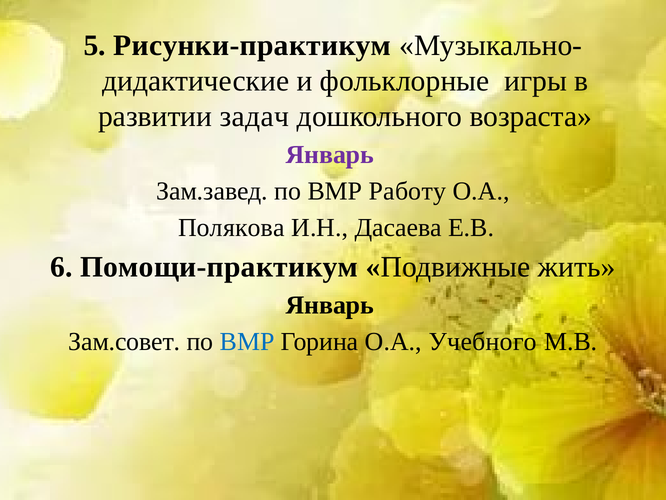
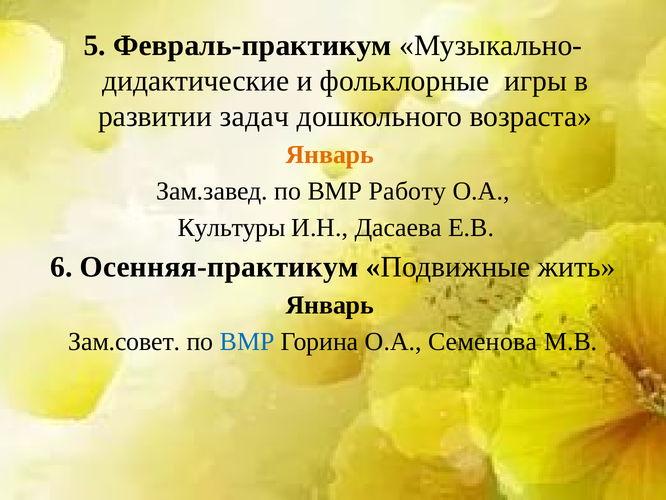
Рисунки-практикум: Рисунки-практикум -> Февраль-практикум
Январь at (330, 155) colour: purple -> orange
Полякова: Полякова -> Культуры
Помощи-практикум: Помощи-практикум -> Осенняя-практикум
Учебного: Учебного -> Семенова
